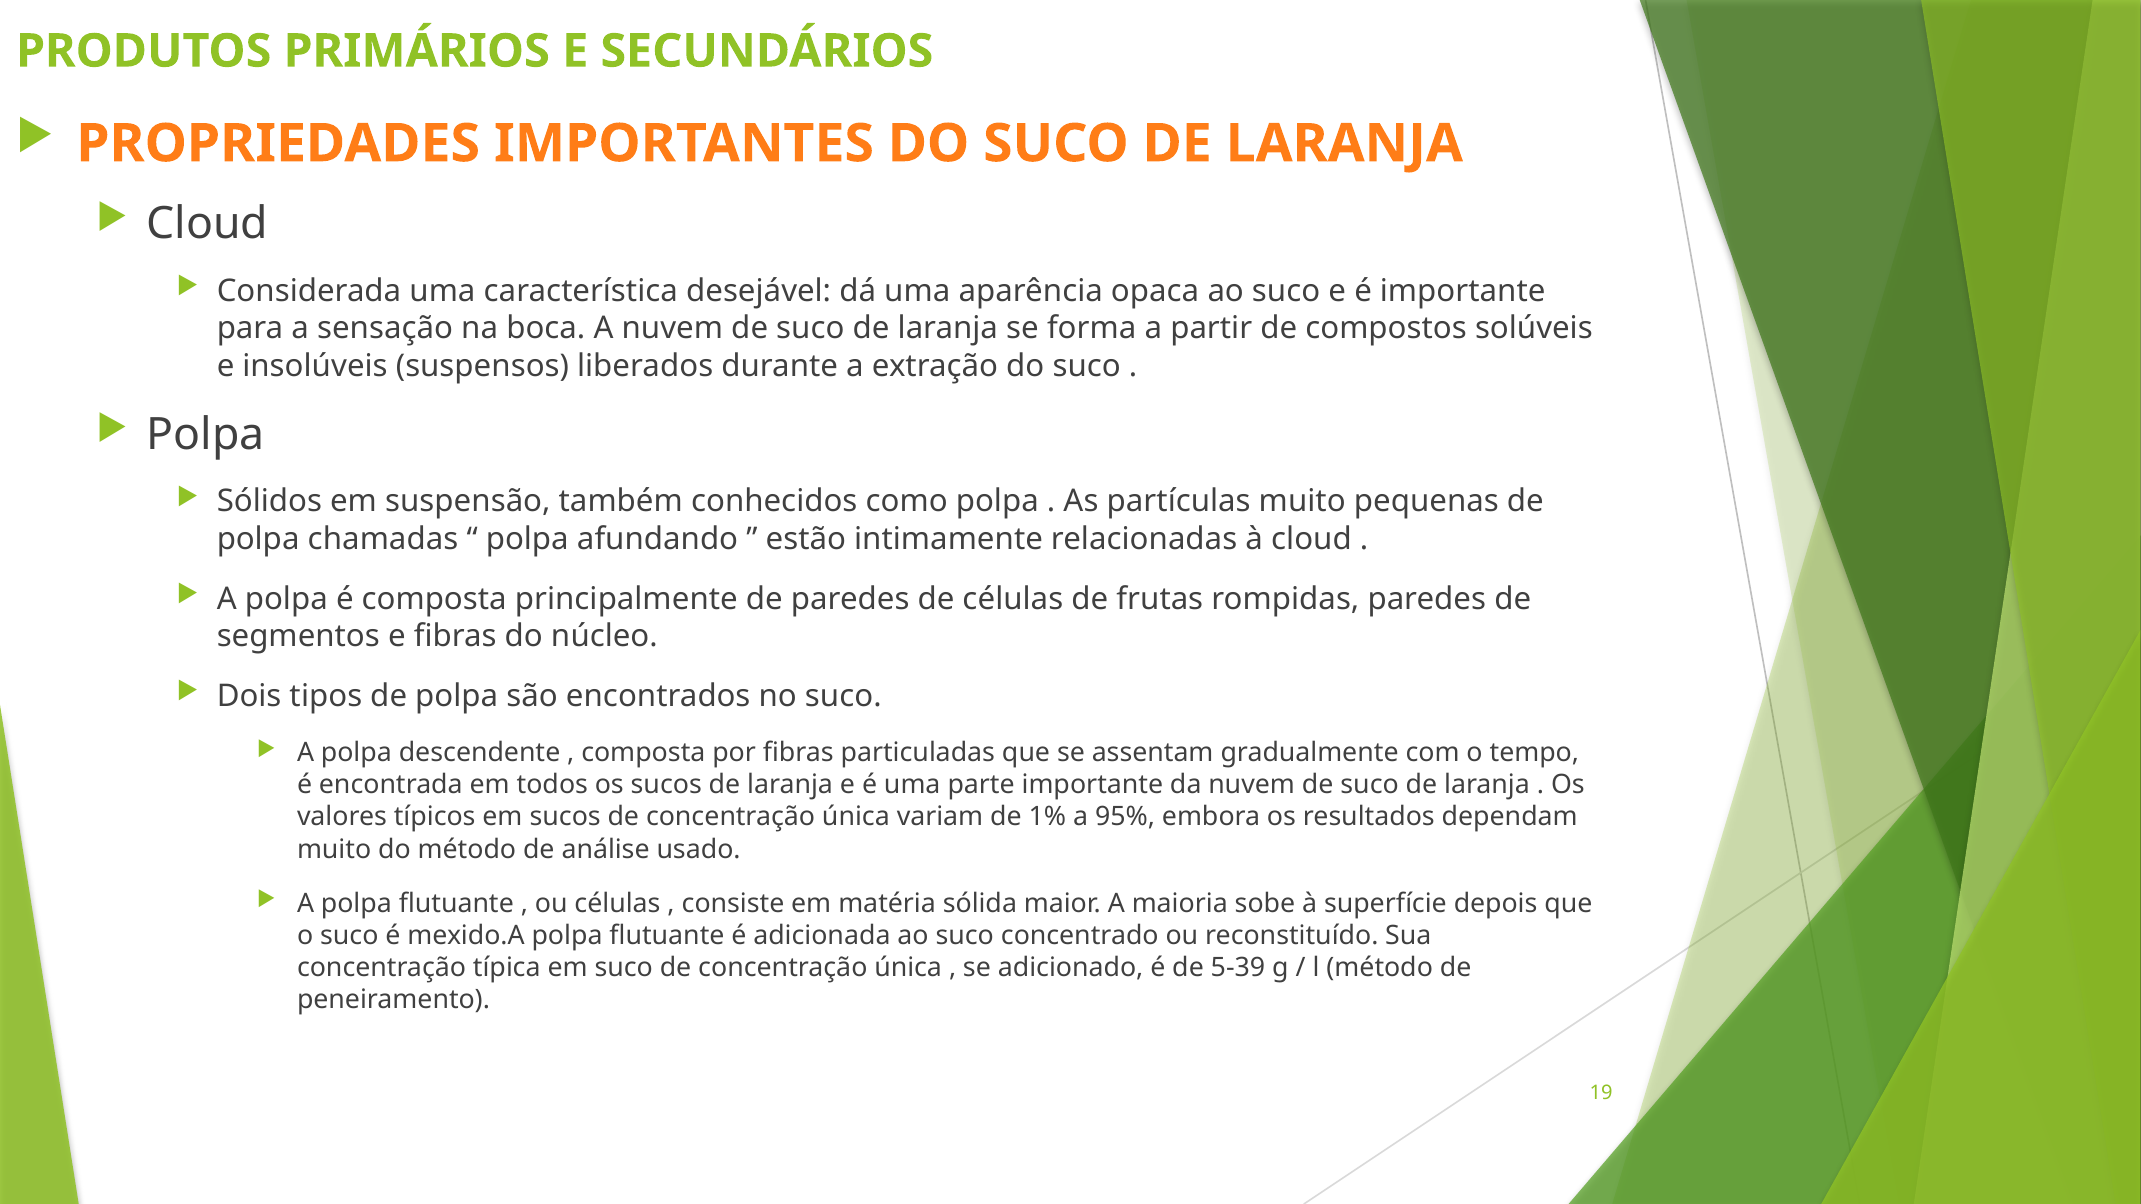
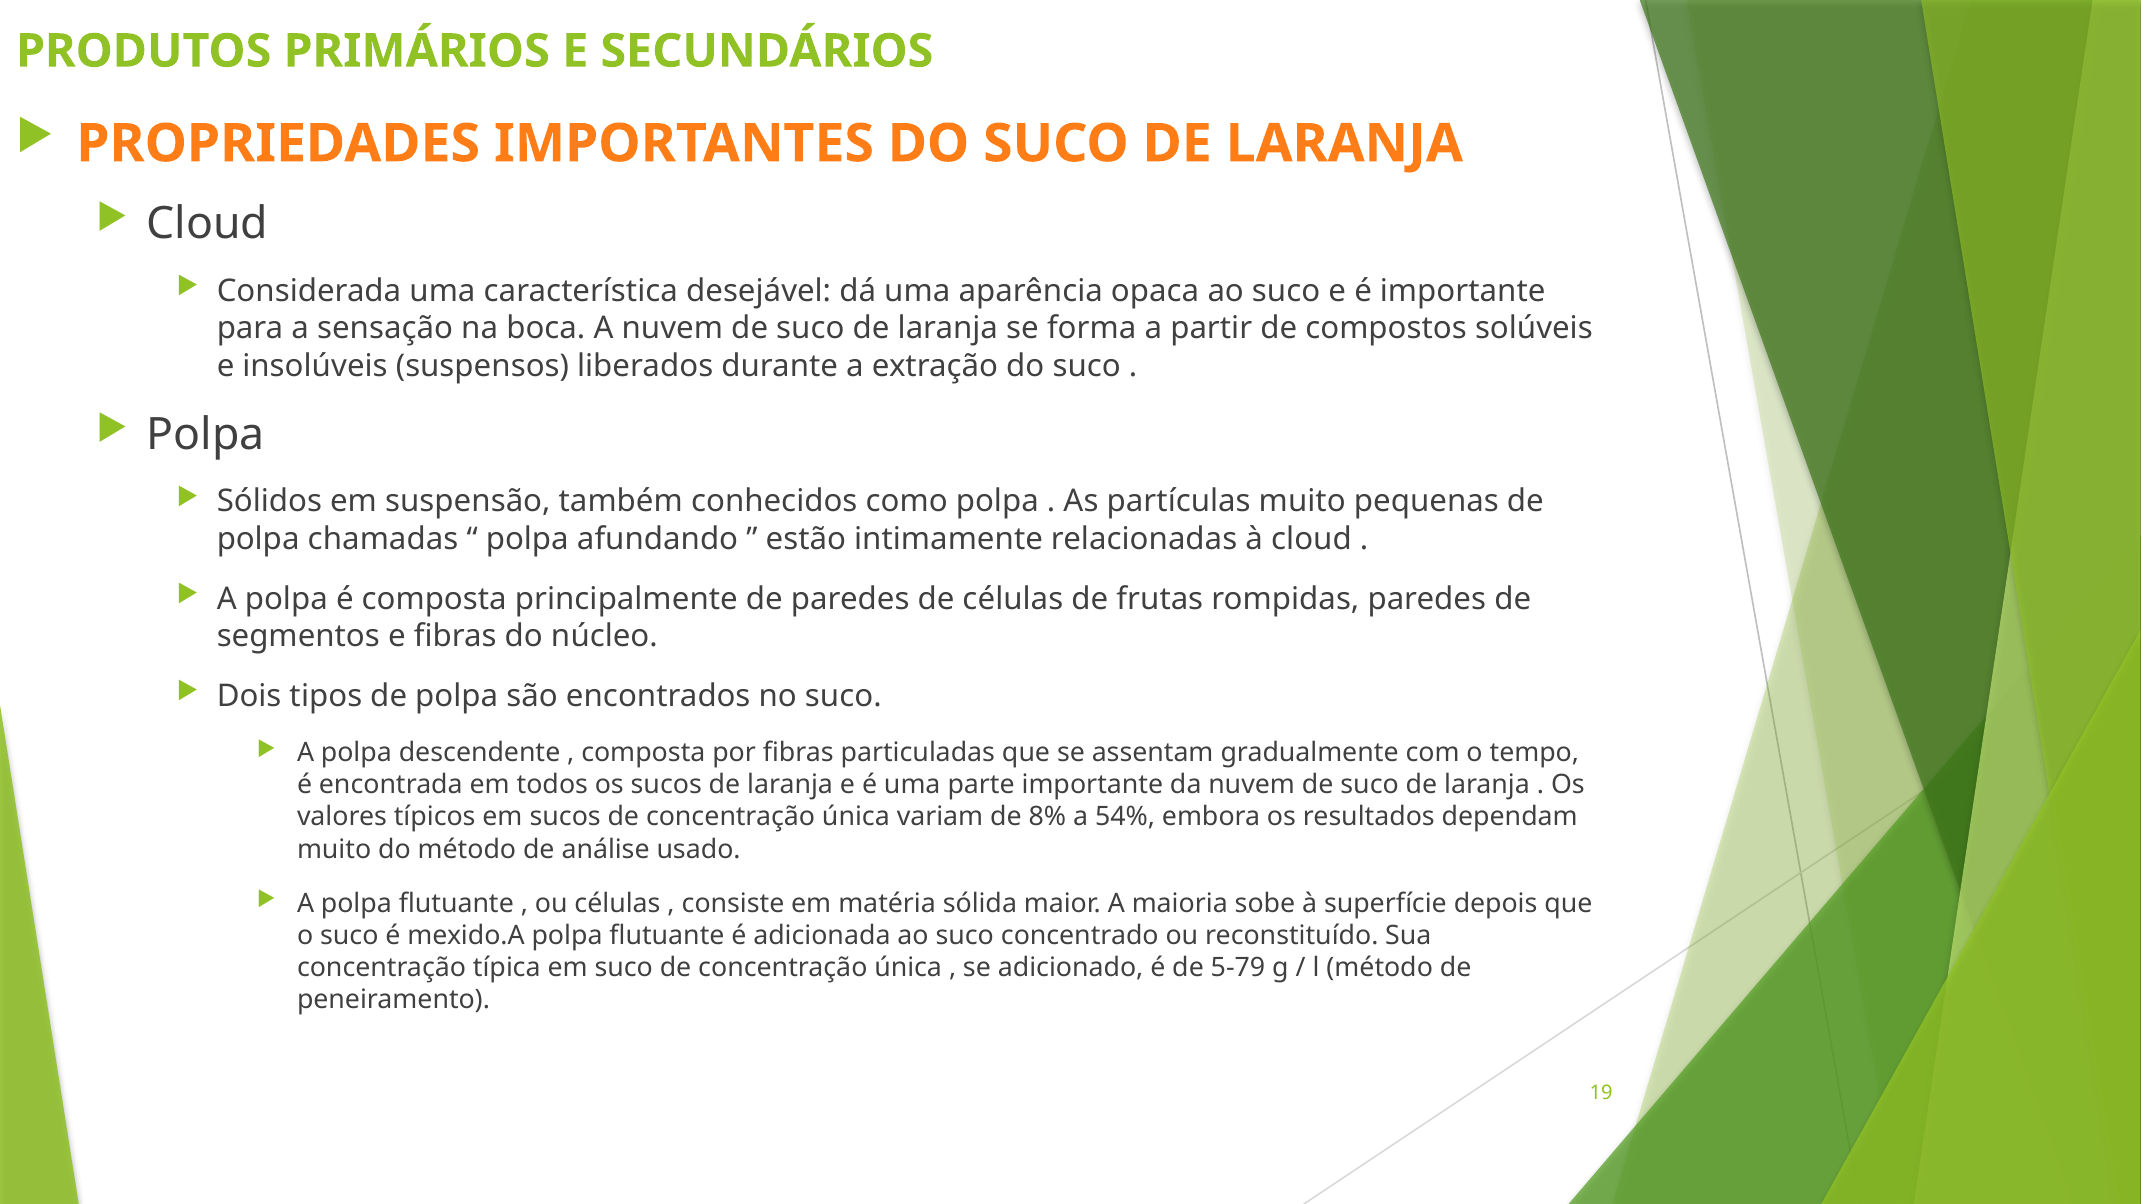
1%: 1% -> 8%
95%: 95% -> 54%
5-39: 5-39 -> 5-79
